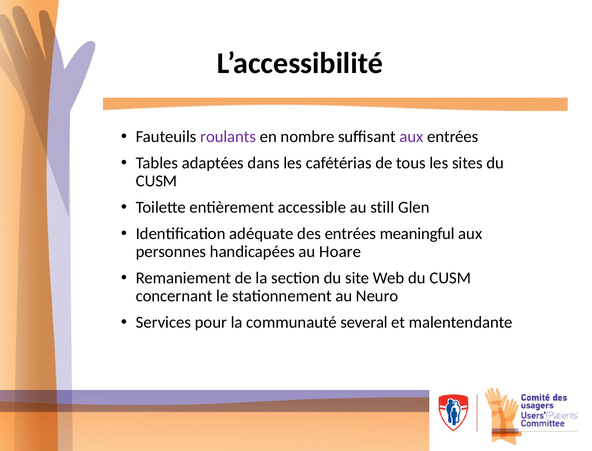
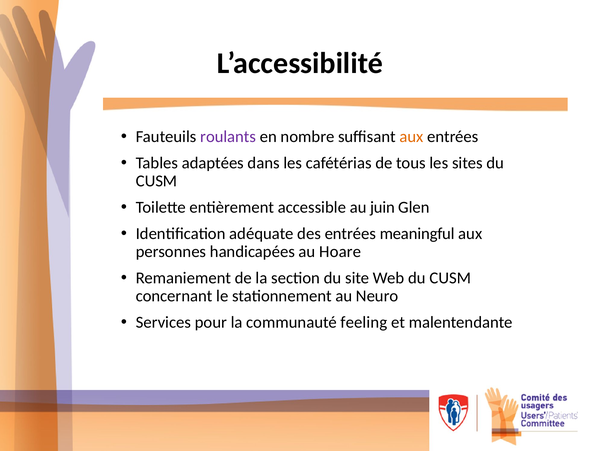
aux at (411, 137) colour: purple -> orange
still: still -> juin
several: several -> feeling
